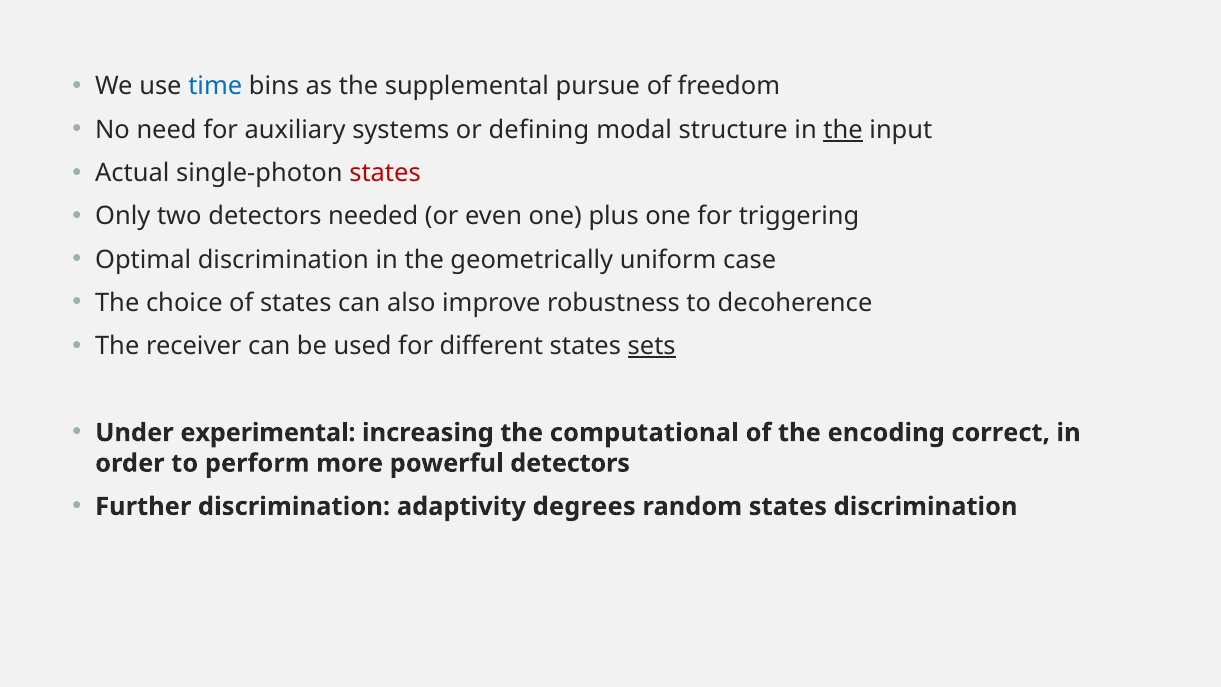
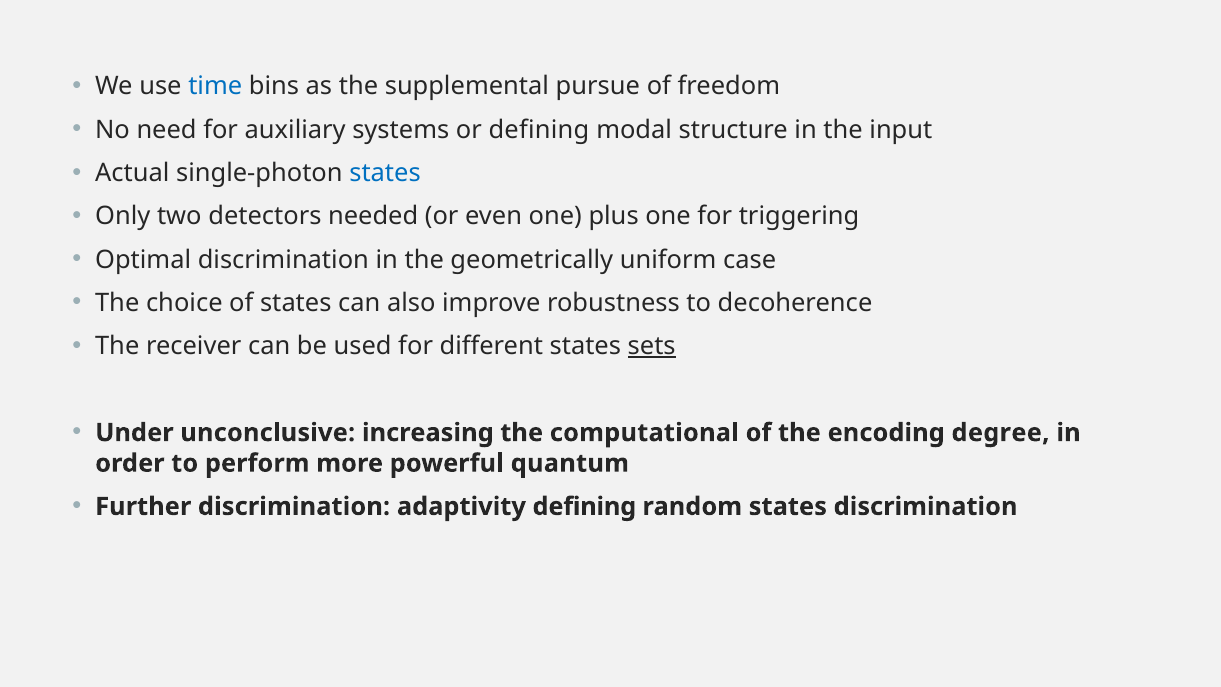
the at (843, 130) underline: present -> none
states at (385, 173) colour: red -> blue
experimental: experimental -> unconclusive
correct: correct -> degree
powerful detectors: detectors -> quantum
adaptivity degrees: degrees -> defining
